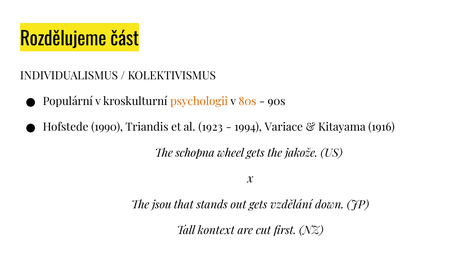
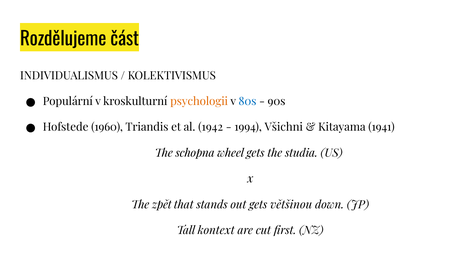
80s colour: orange -> blue
1990: 1990 -> 1960
1923: 1923 -> 1942
Variace: Variace -> Všichni
1916: 1916 -> 1941
jakože: jakože -> studia
jsou: jsou -> zpět
vzdělání: vzdělání -> většinou
